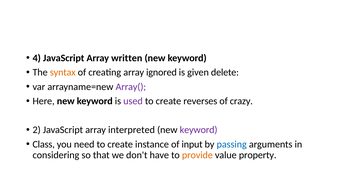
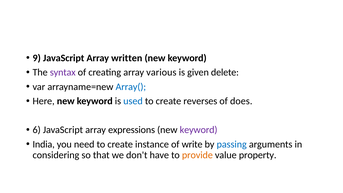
4: 4 -> 9
syntax colour: orange -> purple
ignored: ignored -> various
Array( colour: purple -> blue
used colour: purple -> blue
crazy: crazy -> does
2: 2 -> 6
interpreted: interpreted -> expressions
Class: Class -> India
input: input -> write
